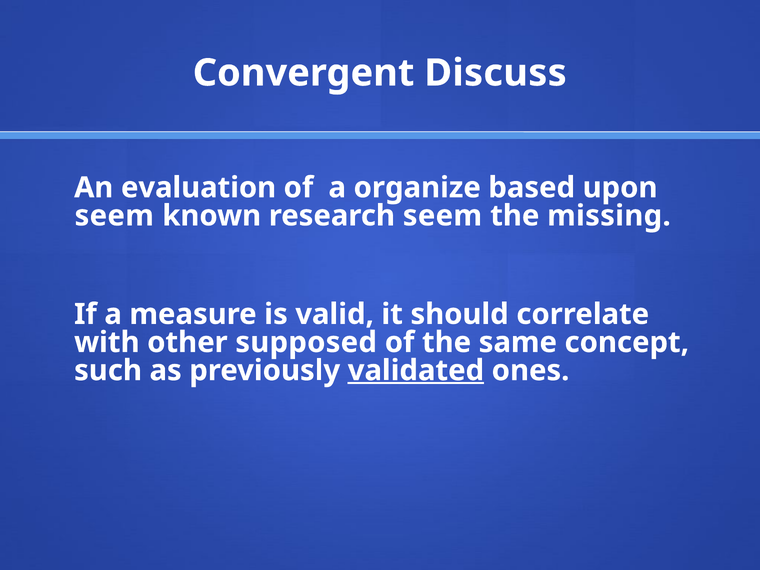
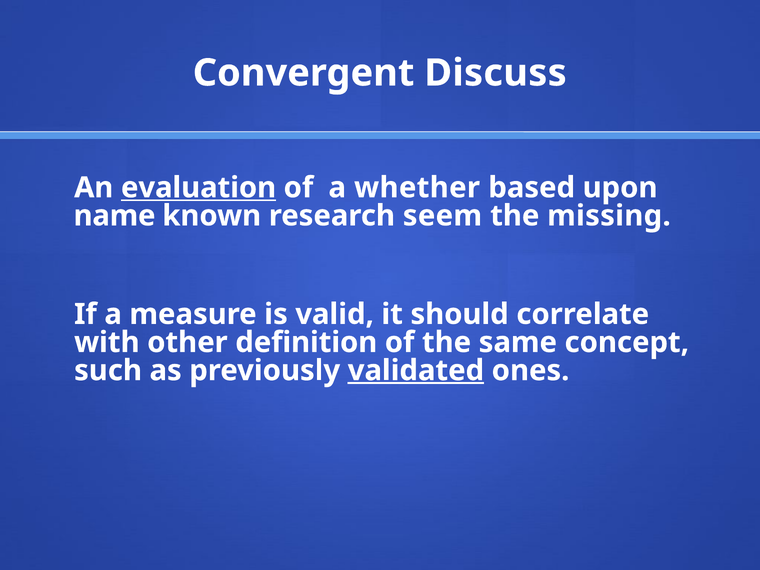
evaluation underline: none -> present
organize: organize -> whether
seem at (114, 216): seem -> name
supposed: supposed -> definition
